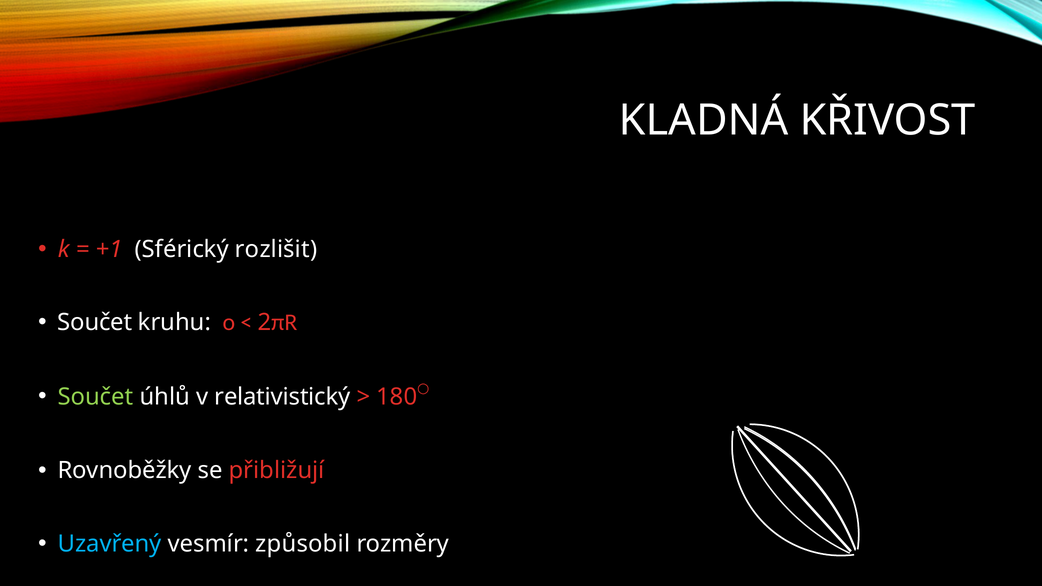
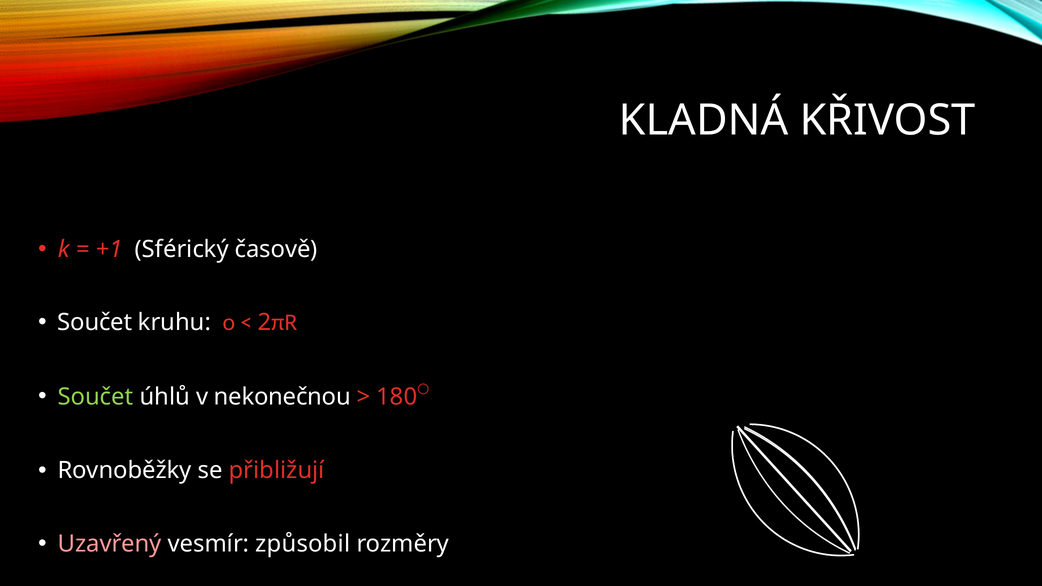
rozlišit: rozlišit -> časově
relativistický: relativistický -> nekonečnou
Uzavřený colour: light blue -> pink
